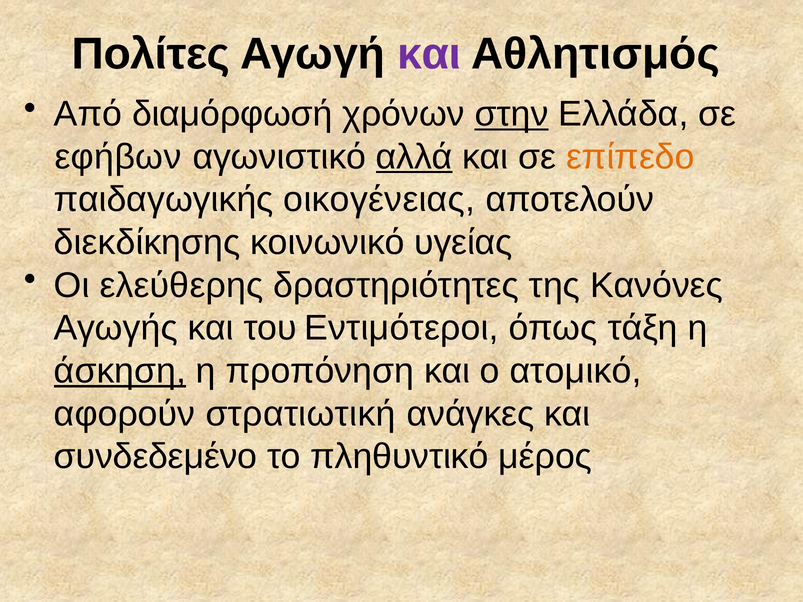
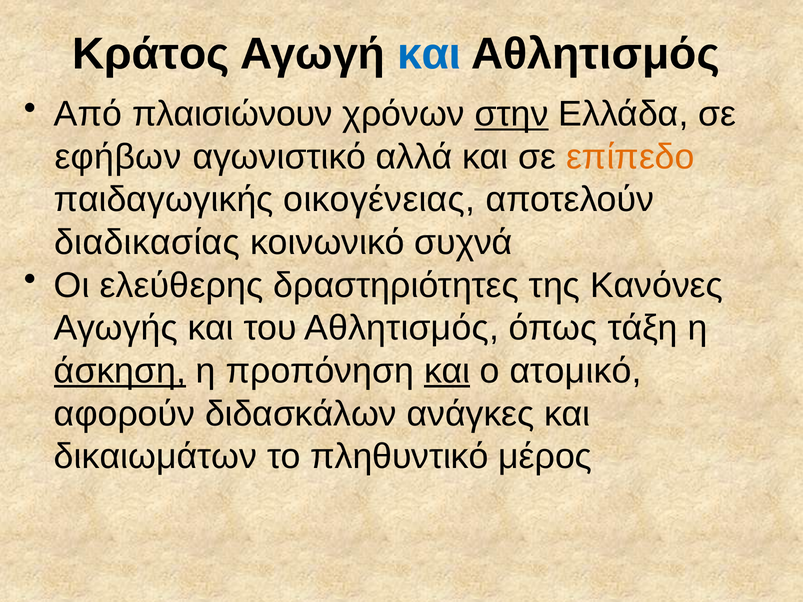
Πολίτες: Πολίτες -> Κράτος
και at (429, 54) colour: purple -> blue
διαμόρφωσή: διαμόρφωσή -> πλαισιώνουν
αλλά underline: present -> none
διεκδίκησης: διεκδίκησης -> διαδικασίας
υγείας: υγείας -> συχνά
του Εντιμότεροι: Εντιμότεροι -> Αθλητισμός
και at (447, 371) underline: none -> present
στρατιωτική: στρατιωτική -> διδασκάλων
συνδεδεμένο: συνδεδεμένο -> δικαιωμάτων
